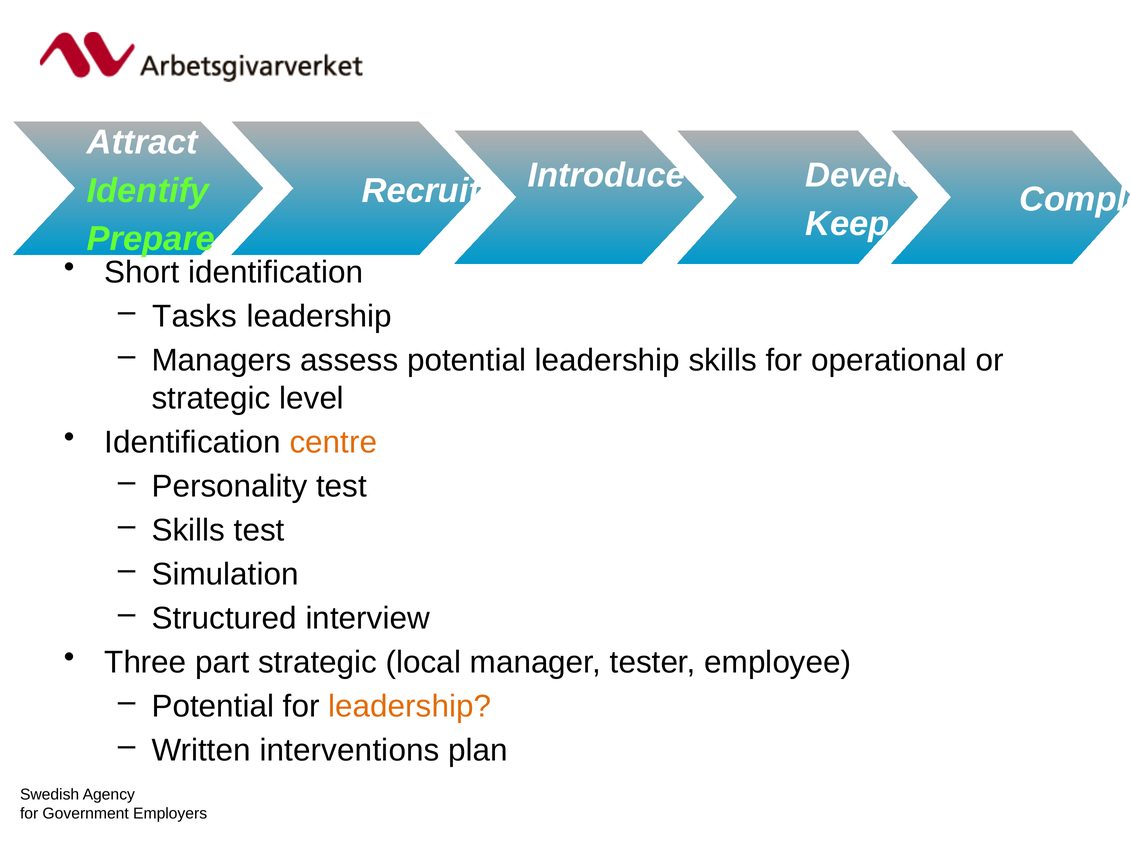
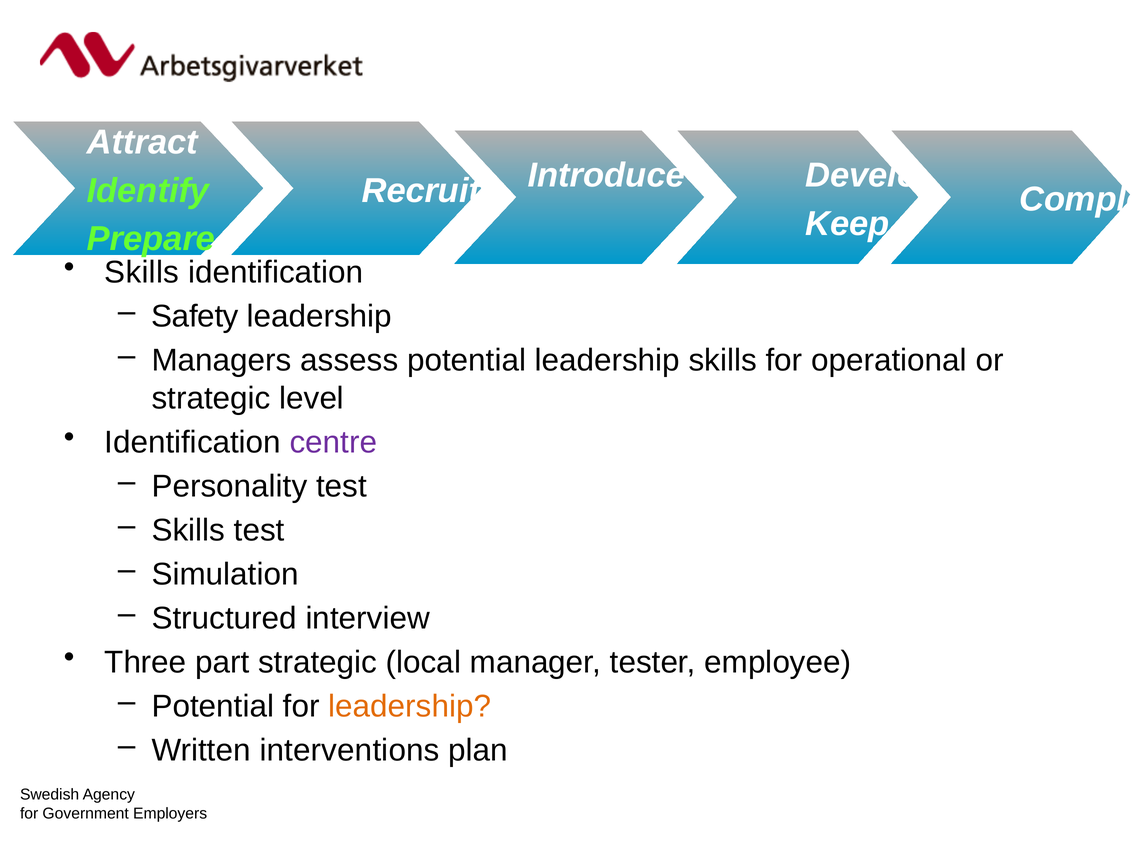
Short at (142, 272): Short -> Skills
Tasks: Tasks -> Safety
centre colour: orange -> purple
